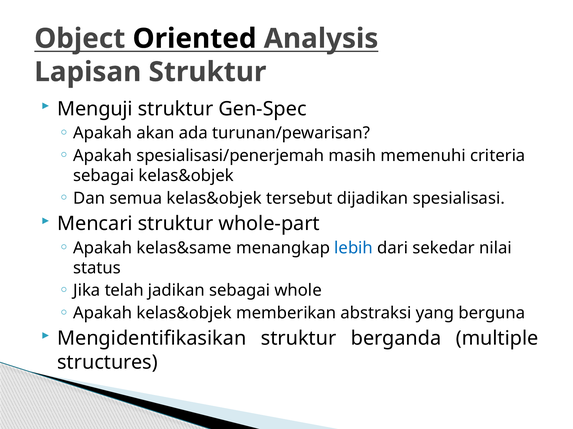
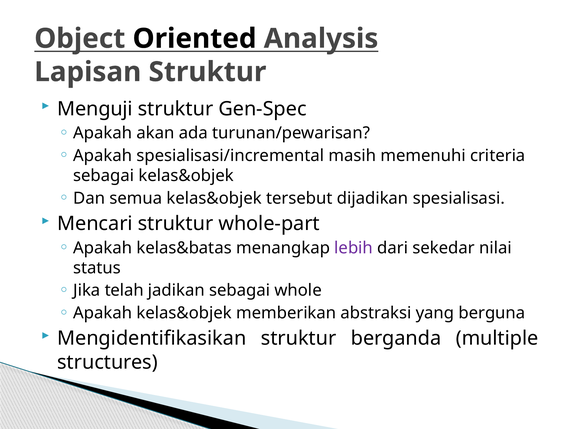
spesialisasi/penerjemah: spesialisasi/penerjemah -> spesialisasi/incremental
kelas&same: kelas&same -> kelas&batas
lebih colour: blue -> purple
